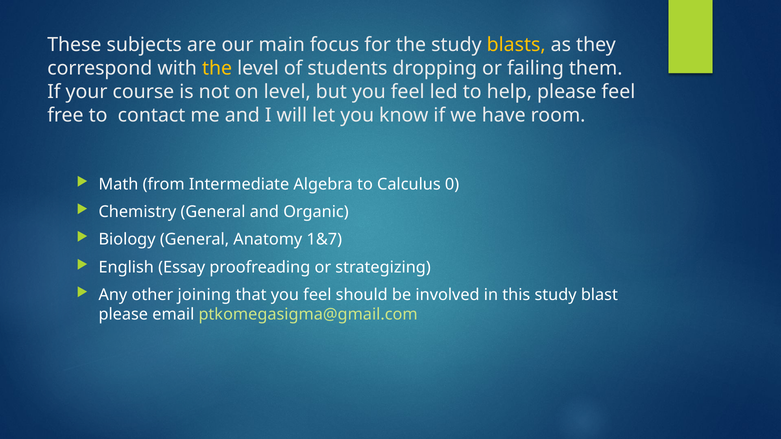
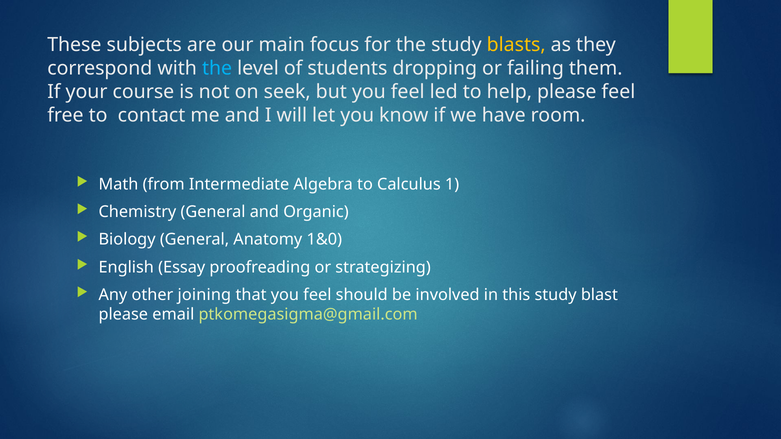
the at (217, 68) colour: yellow -> light blue
on level: level -> seek
0: 0 -> 1
1&7: 1&7 -> 1&0
